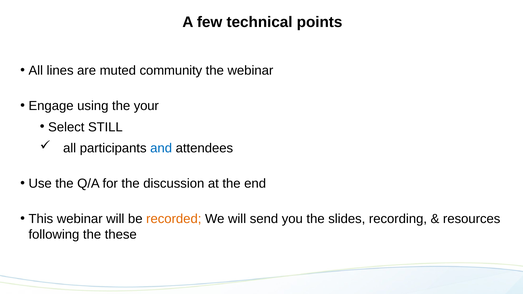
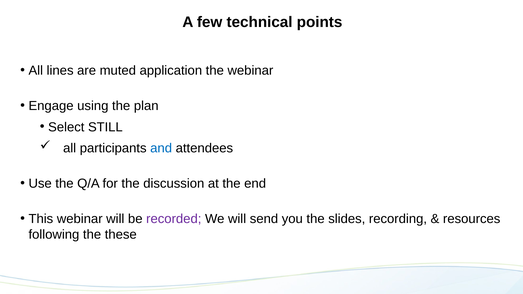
community: community -> application
your: your -> plan
recorded colour: orange -> purple
